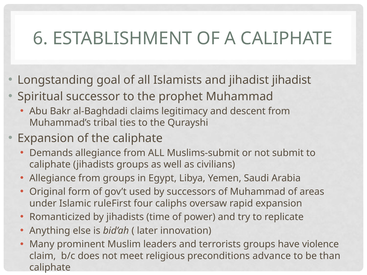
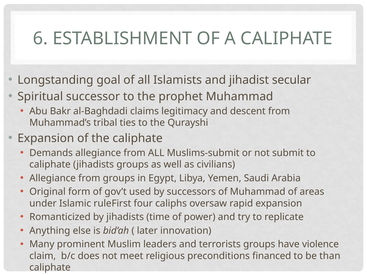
jihadist jihadist: jihadist -> secular
advance: advance -> financed
